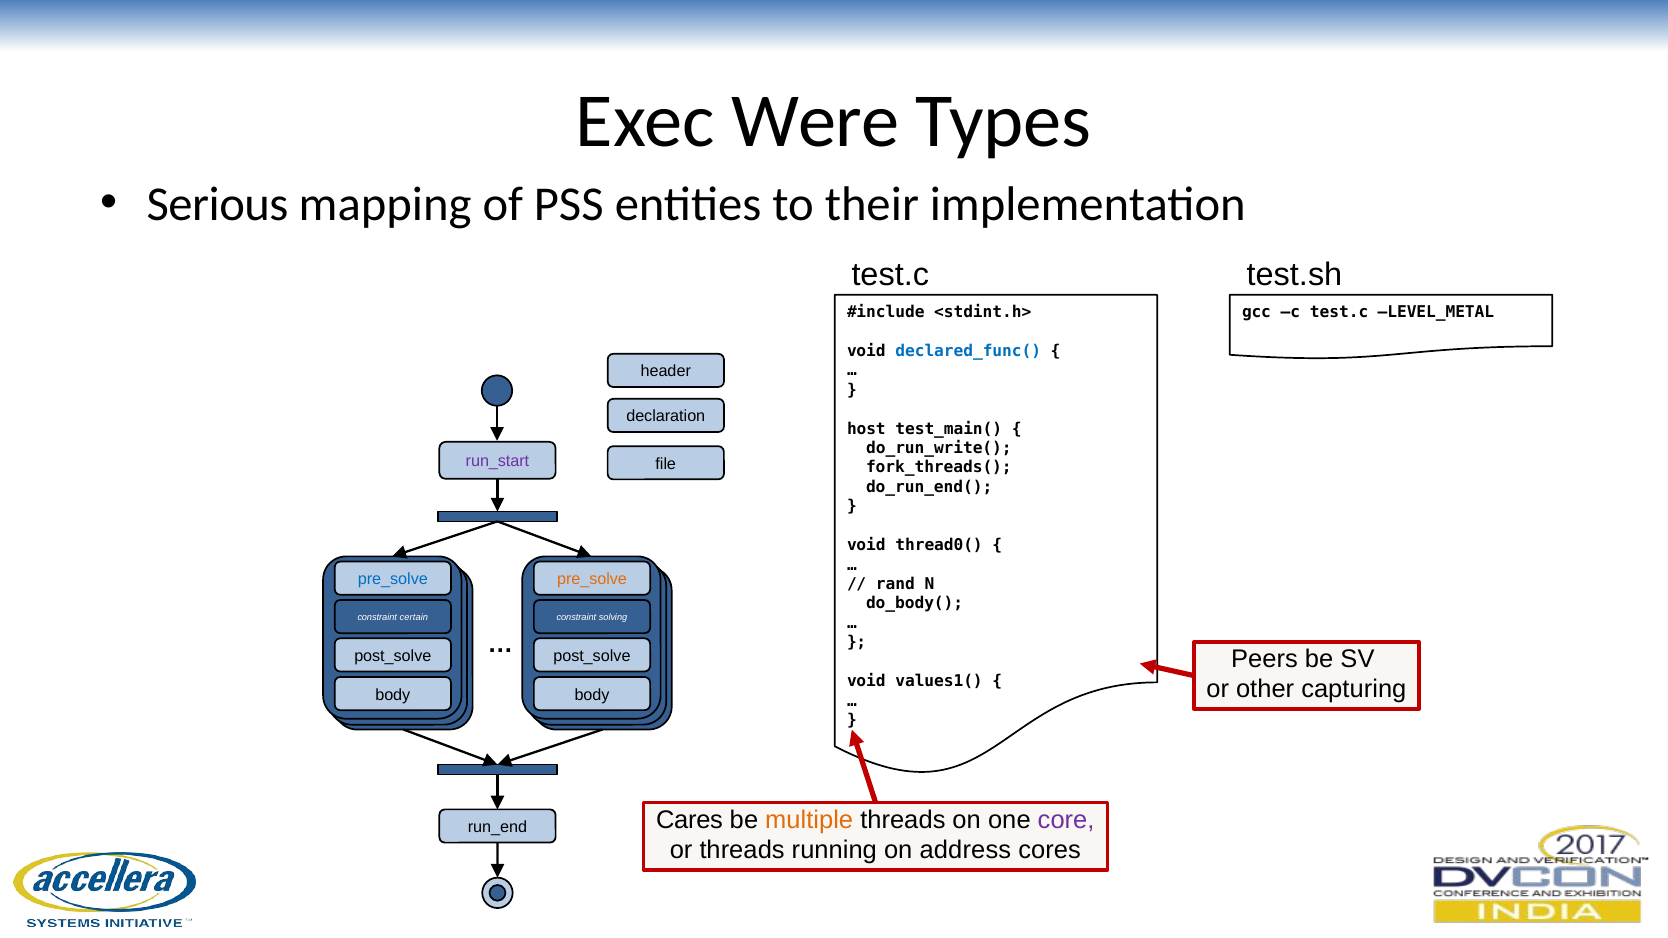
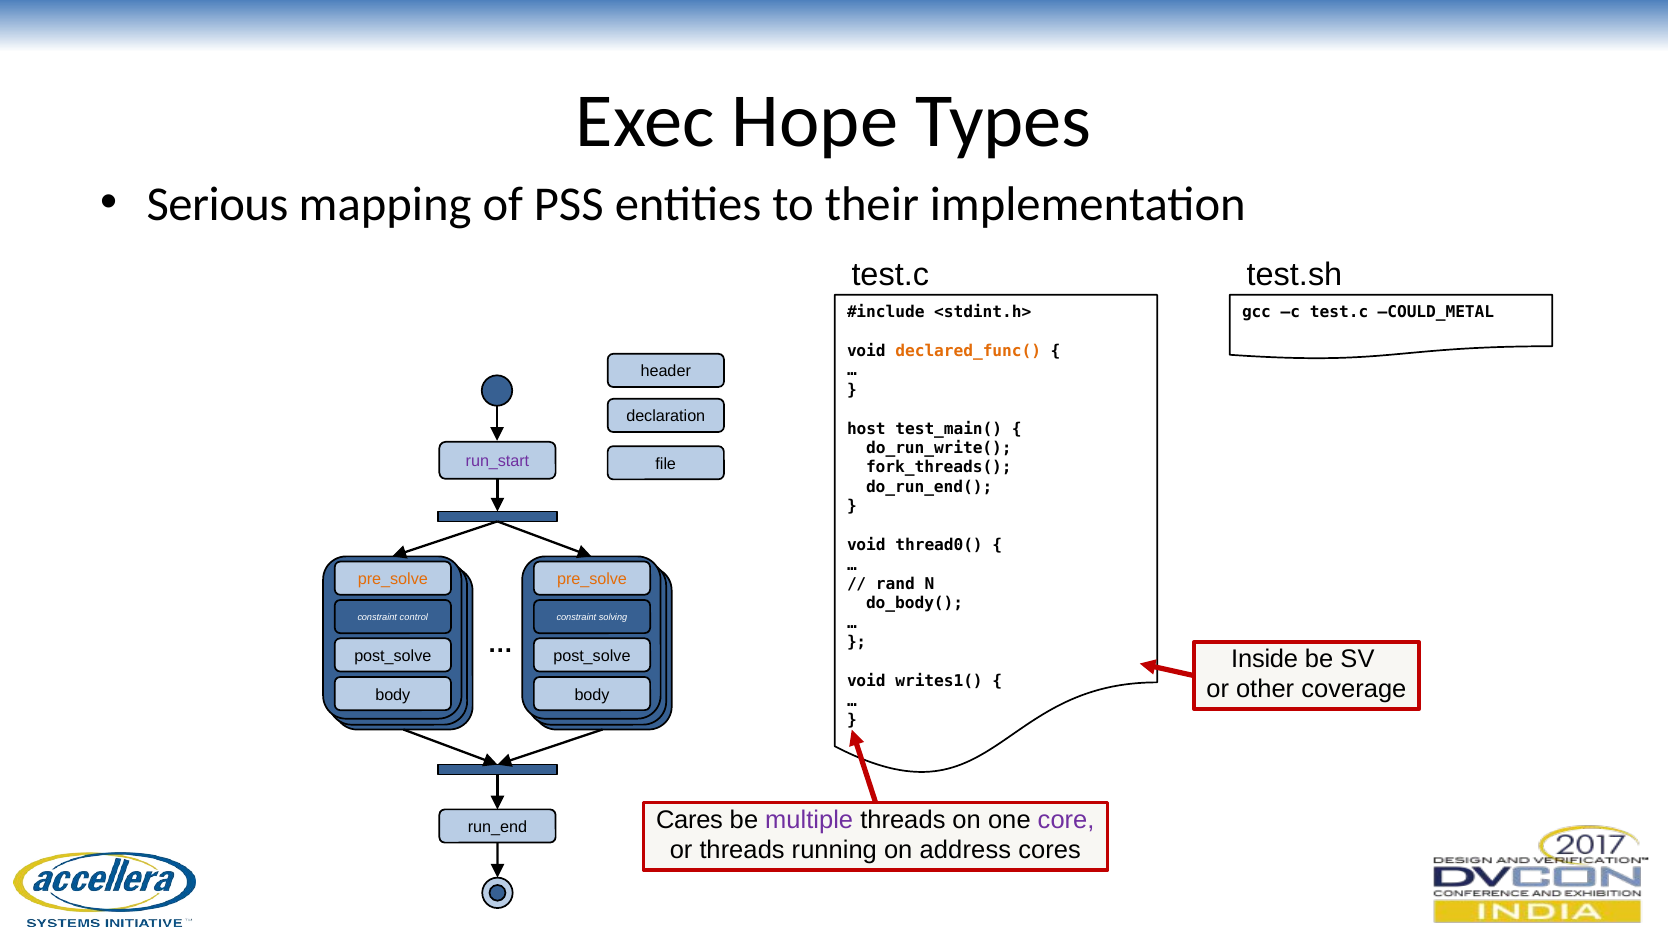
Were: Were -> Hope
LEVEL_METAL: LEVEL_METAL -> COULD_METAL
declared_func( colour: blue -> orange
pre_solve at (393, 579) colour: blue -> orange
certain: certain -> control
Peers: Peers -> Inside
values1(: values1( -> writes1(
capturing: capturing -> coverage
multiple colour: orange -> purple
